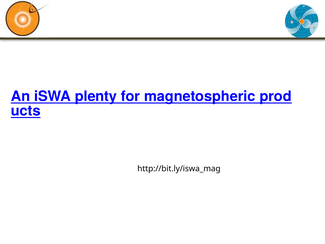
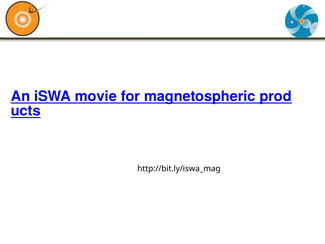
plenty: plenty -> movie
